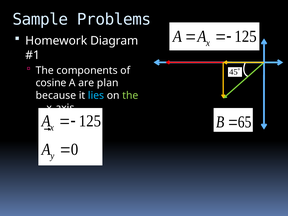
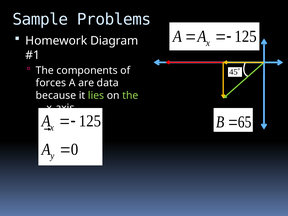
cosine: cosine -> forces
plan: plan -> data
lies colour: light blue -> light green
